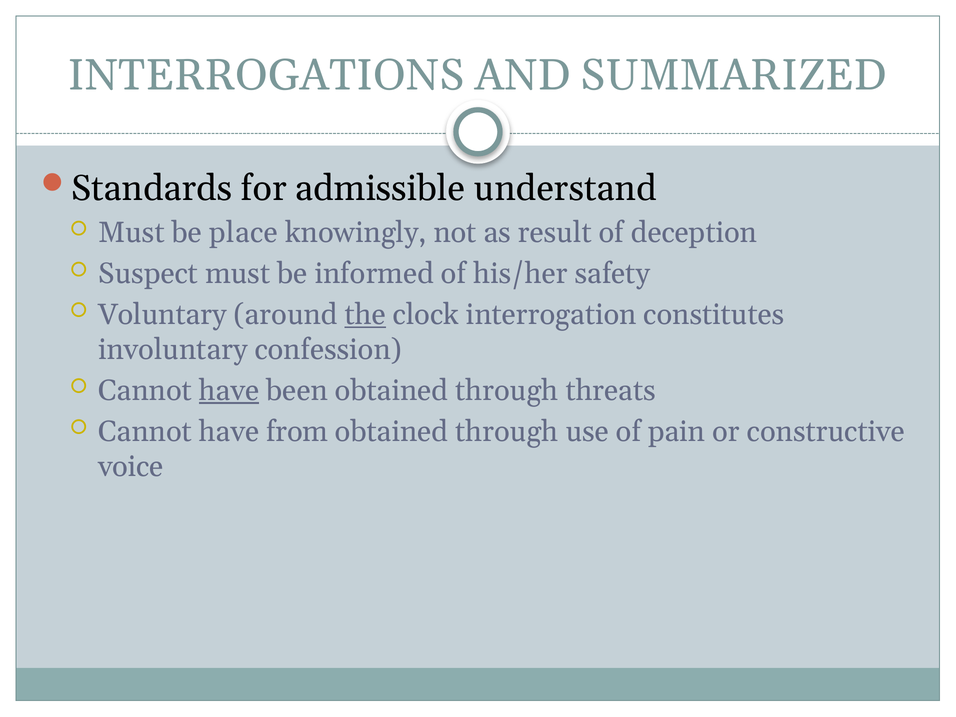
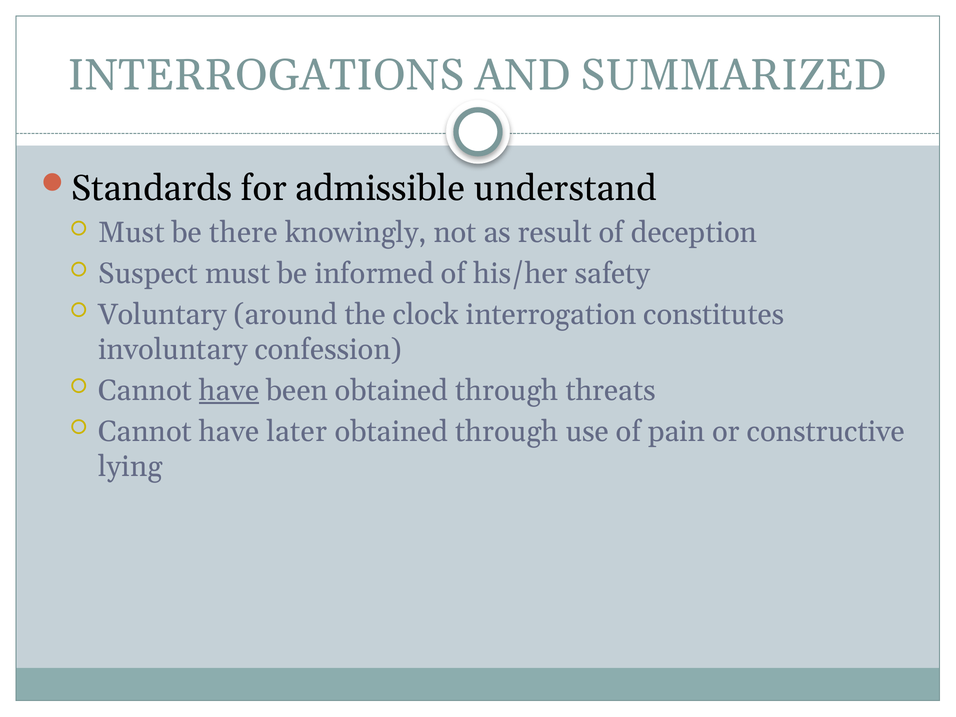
place: place -> there
the underline: present -> none
from: from -> later
voice: voice -> lying
